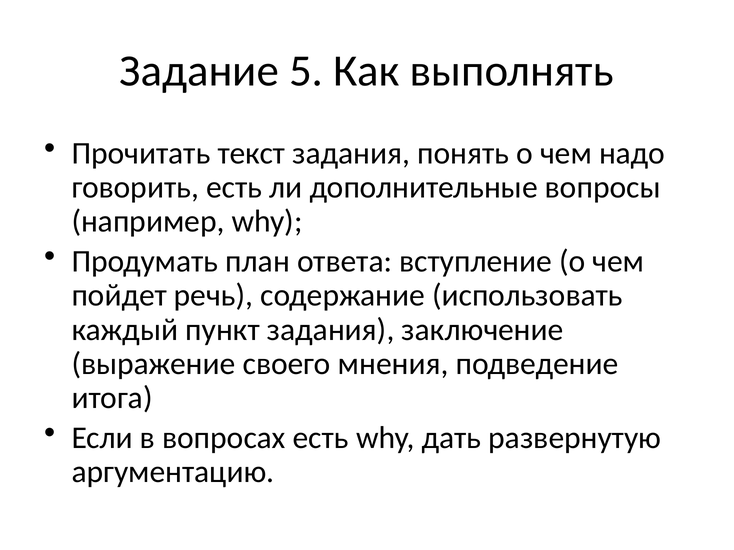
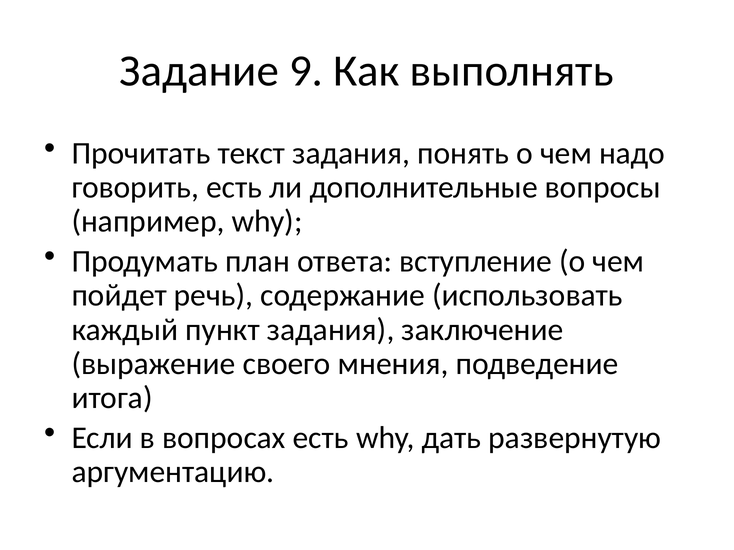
5: 5 -> 9
